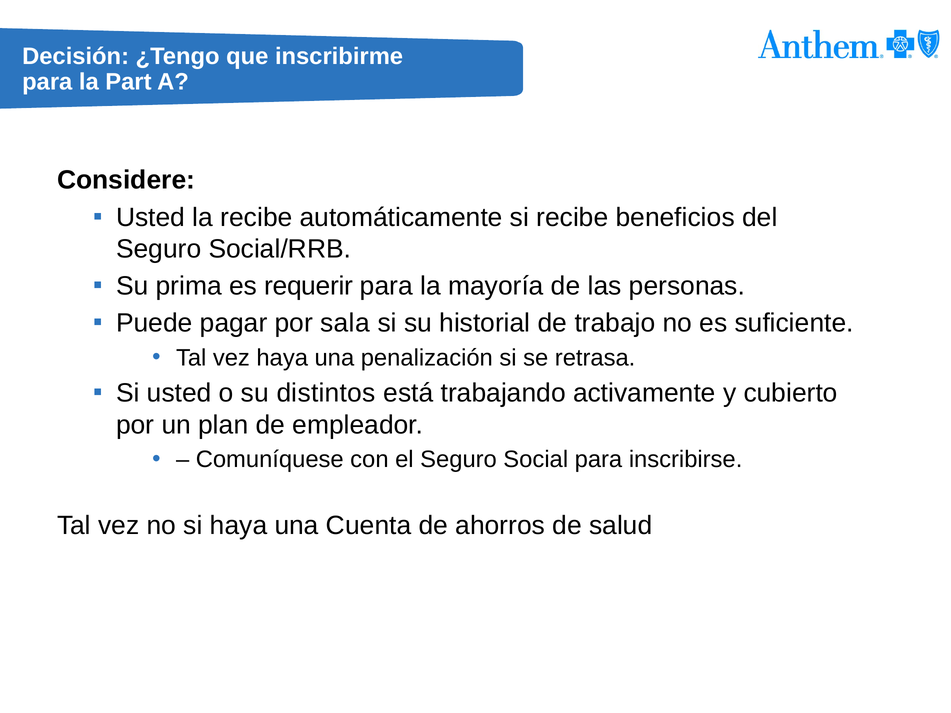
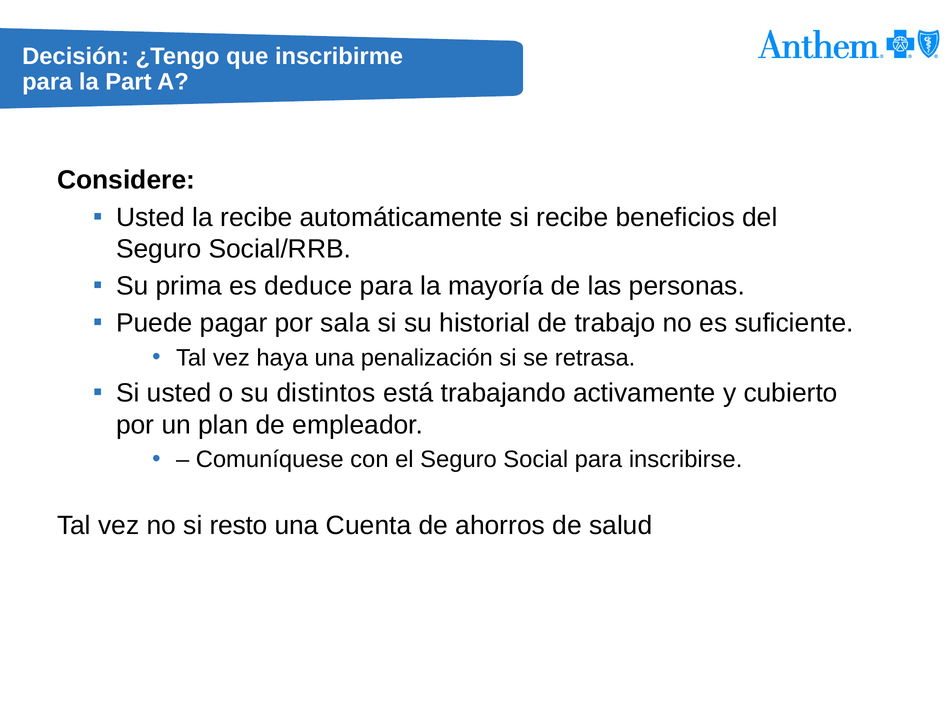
requerir: requerir -> deduce
si haya: haya -> resto
